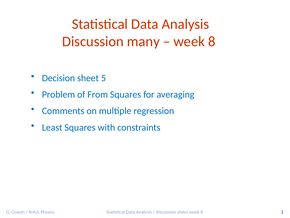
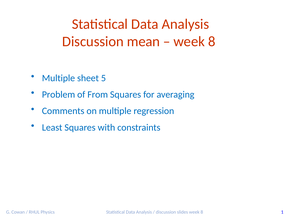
many: many -> mean
Decision at (58, 78): Decision -> Multiple
